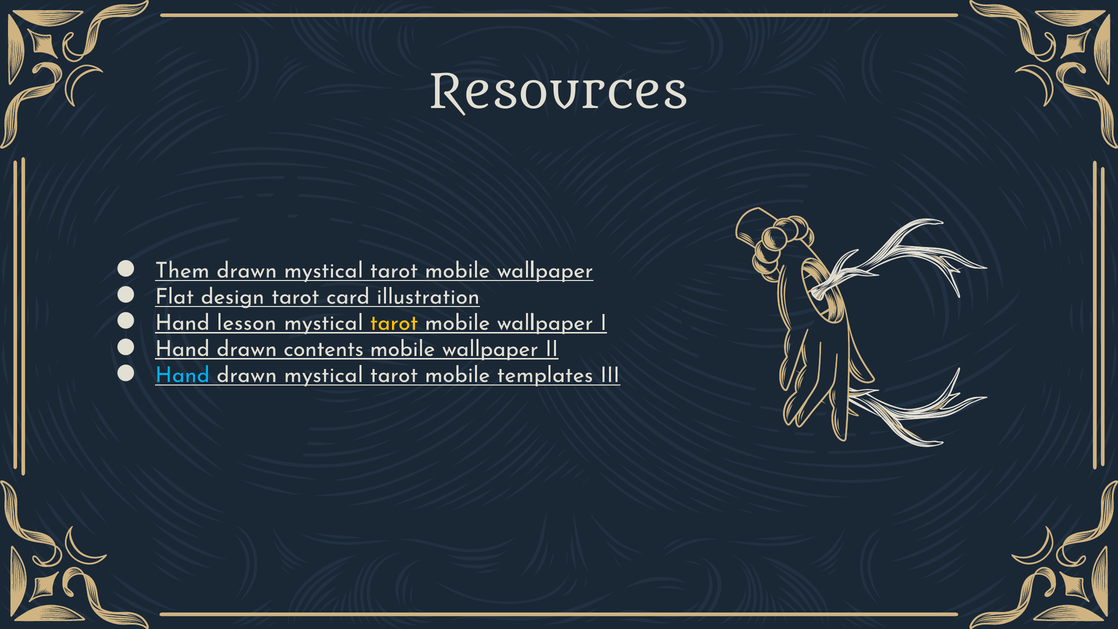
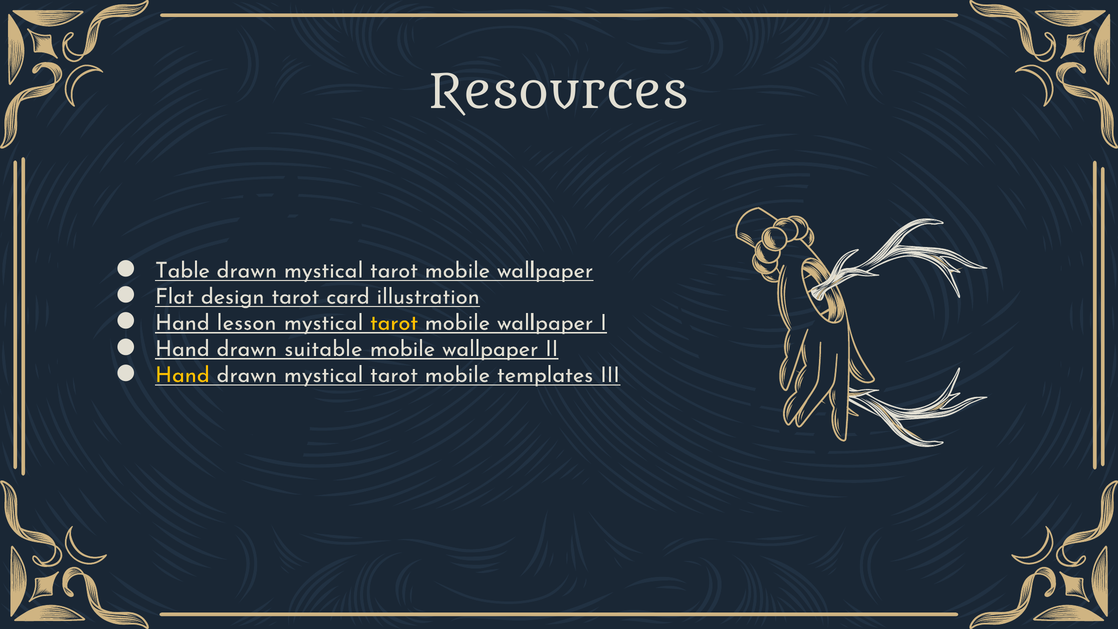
Them: Them -> Table
contents: contents -> suitable
Hand at (182, 375) colour: light blue -> yellow
